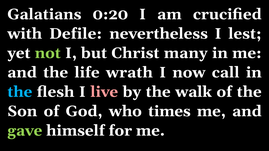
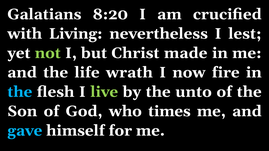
0:20: 0:20 -> 8:20
Defile: Defile -> Living
many: many -> made
call: call -> fire
live colour: pink -> light green
walk: walk -> unto
gave colour: light green -> light blue
